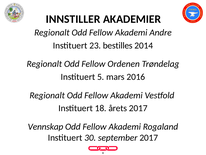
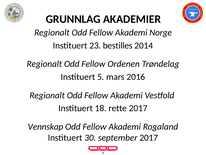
INNSTILLER: INNSTILLER -> GRUNNLAG
Andre: Andre -> Norge
årets: årets -> rette
